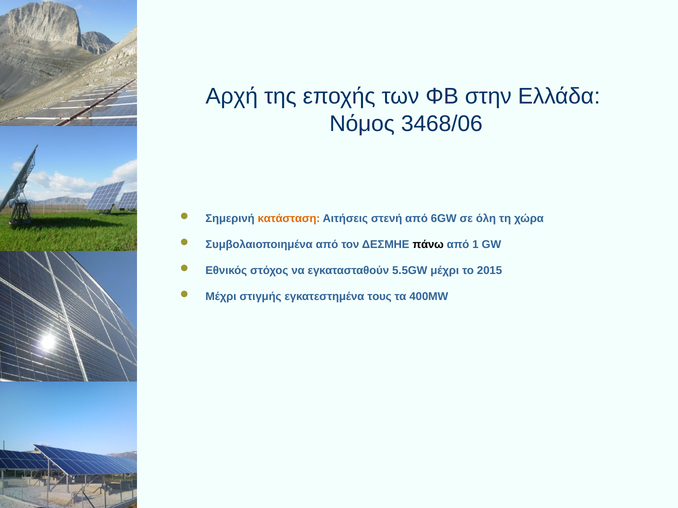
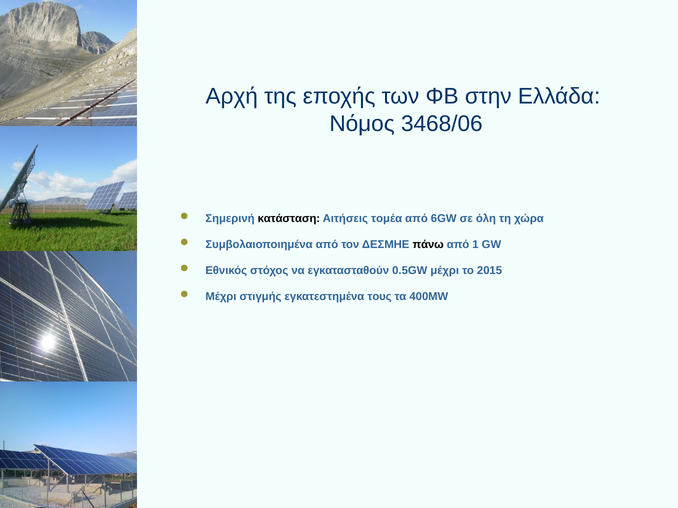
κατάσταση colour: orange -> black
στενή: στενή -> τομέα
5.5GW: 5.5GW -> 0.5GW
